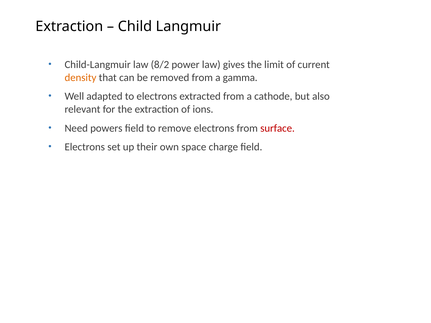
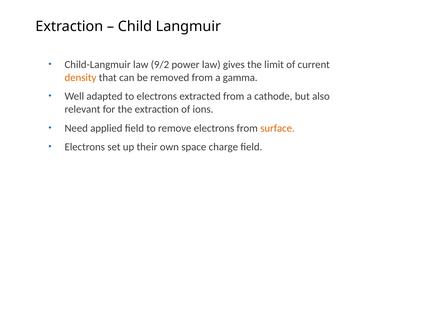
8/2: 8/2 -> 9/2
powers: powers -> applied
surface colour: red -> orange
